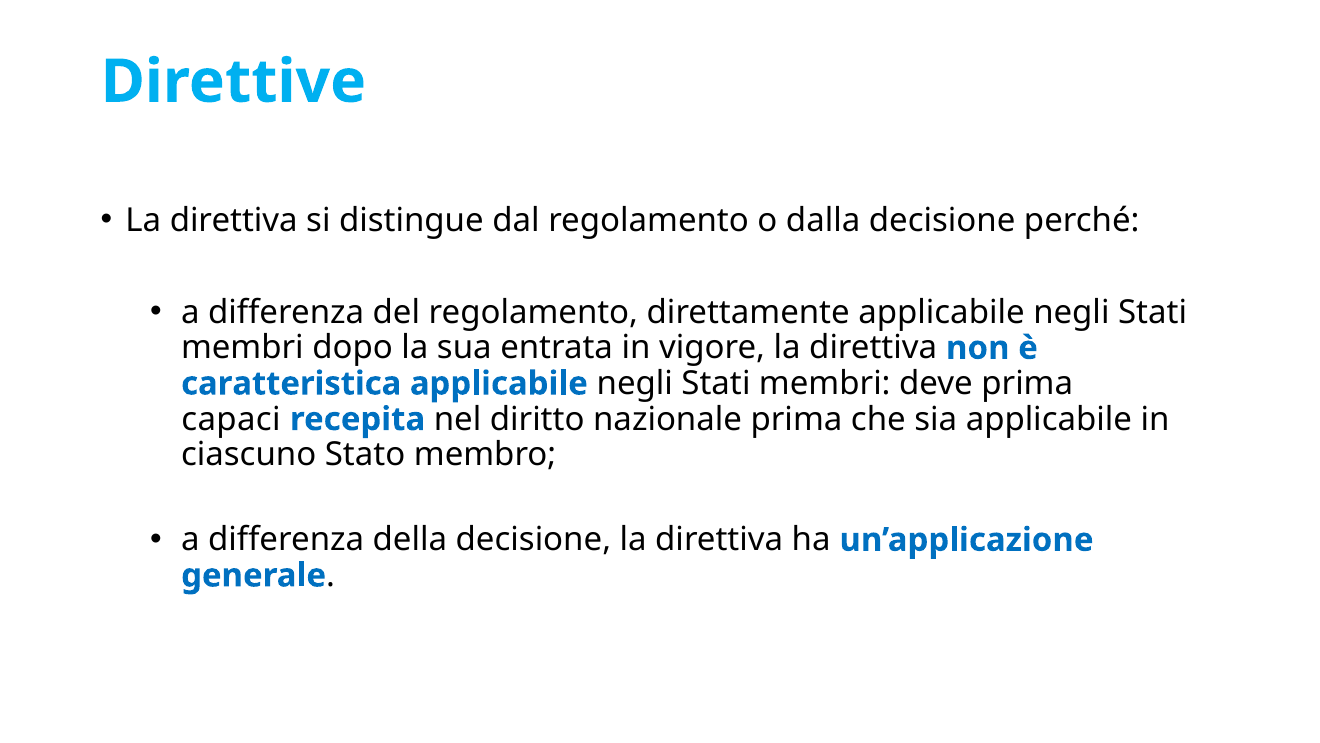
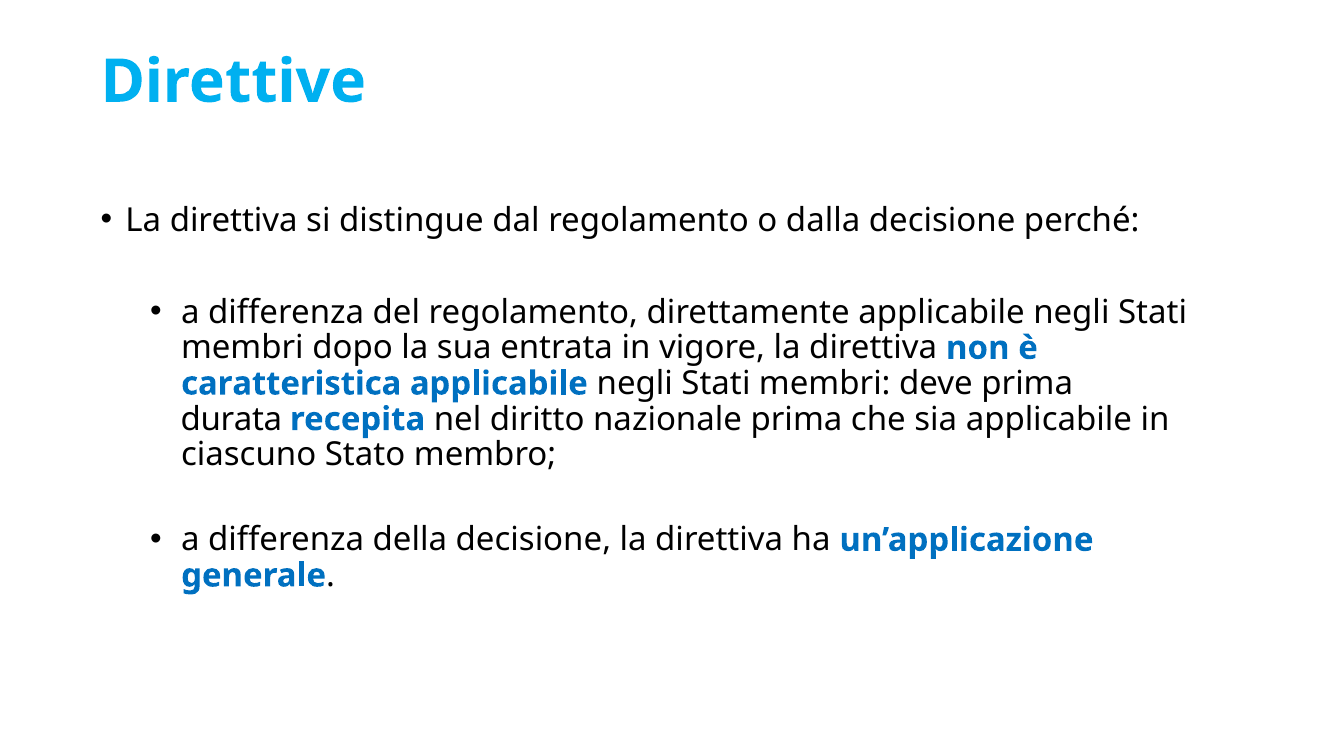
capaci: capaci -> durata
